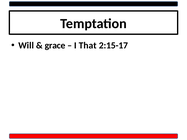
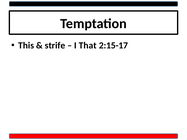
Will: Will -> This
grace: grace -> strife
